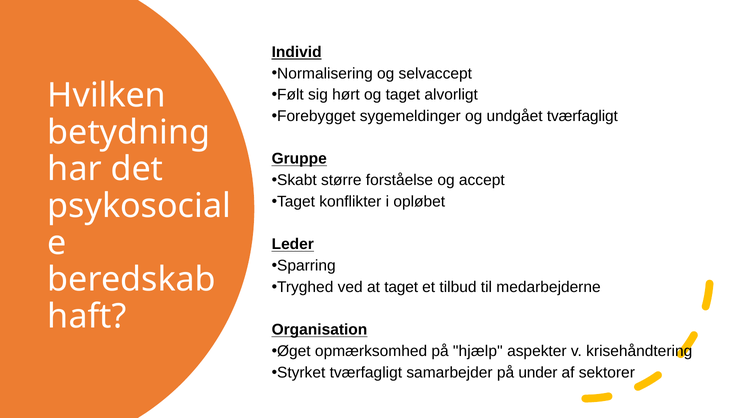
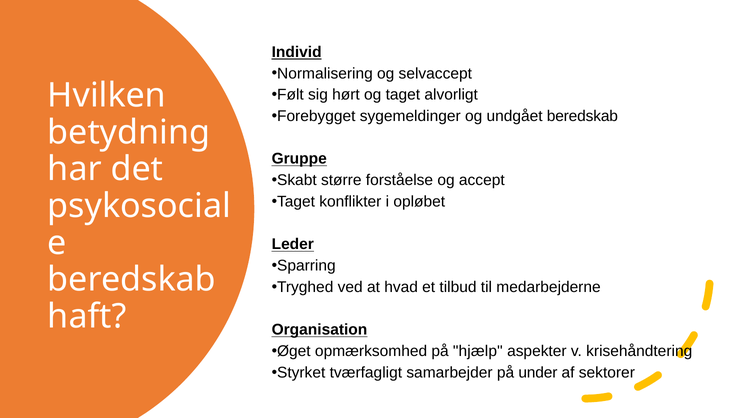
undgået tværfagligt: tværfagligt -> beredskab
at taget: taget -> hvad
